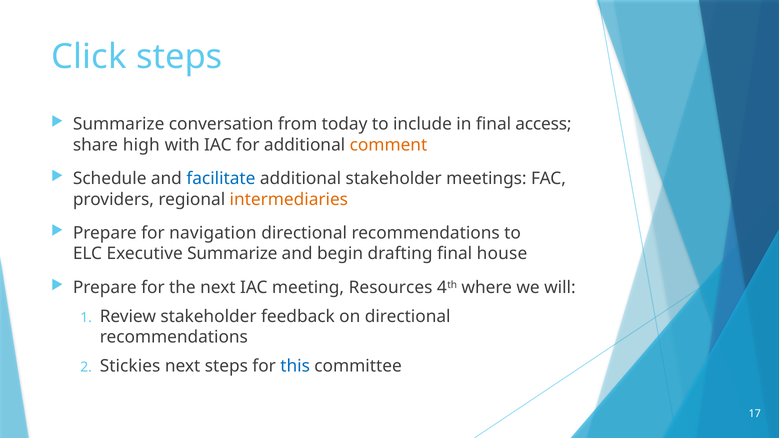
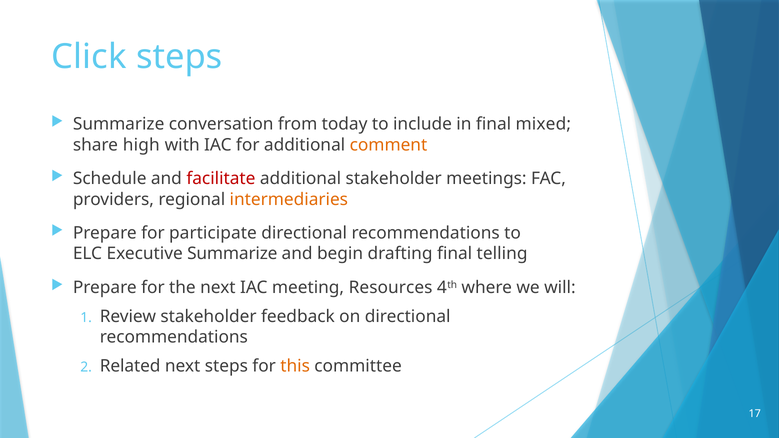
access: access -> mixed
facilitate colour: blue -> red
navigation: navigation -> participate
house: house -> telling
Stickies: Stickies -> Related
this colour: blue -> orange
